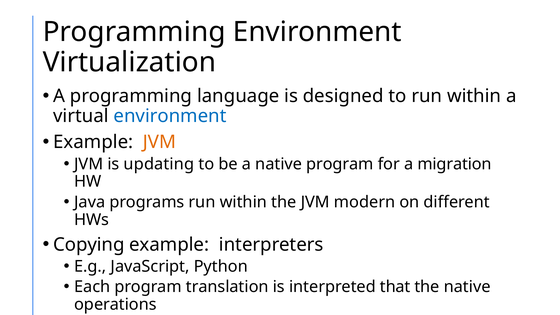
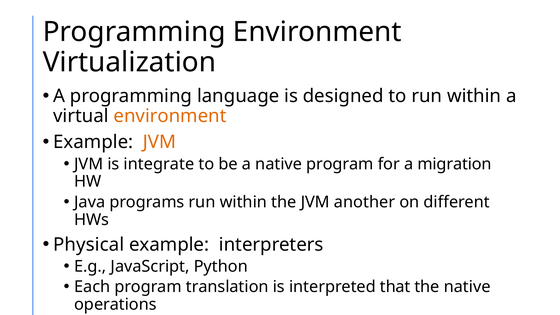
environment at (170, 116) colour: blue -> orange
updating: updating -> integrate
modern: modern -> another
Copying: Copying -> Physical
